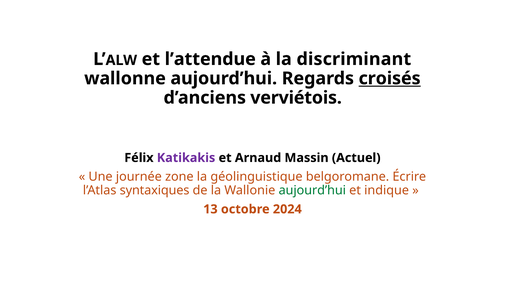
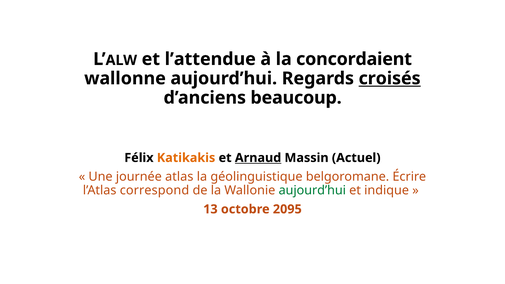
discriminant: discriminant -> concordaient
verviétois: verviétois -> beaucoup
Katikakis colour: purple -> orange
Arnaud underline: none -> present
zone: zone -> atlas
syntaxiques: syntaxiques -> correspond
2024: 2024 -> 2095
